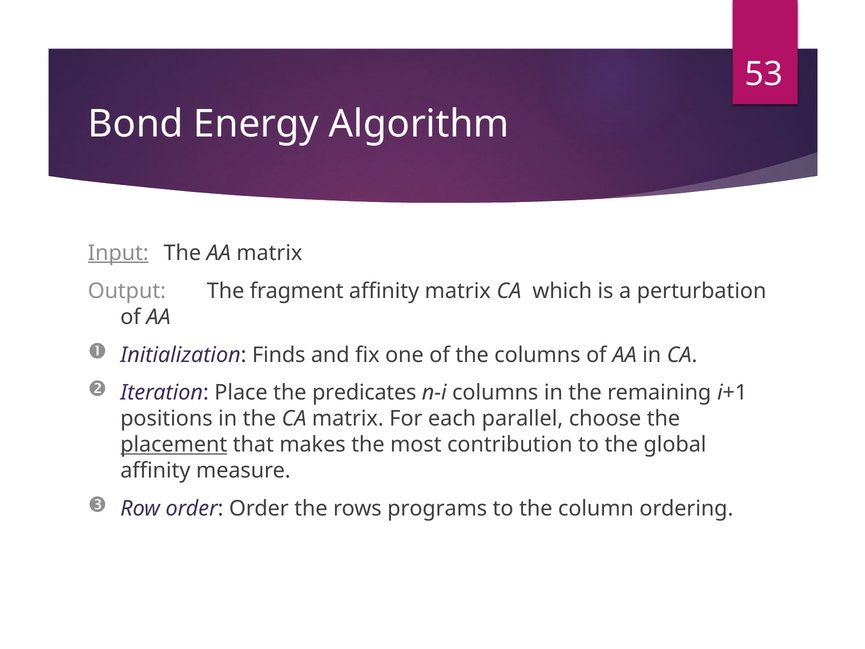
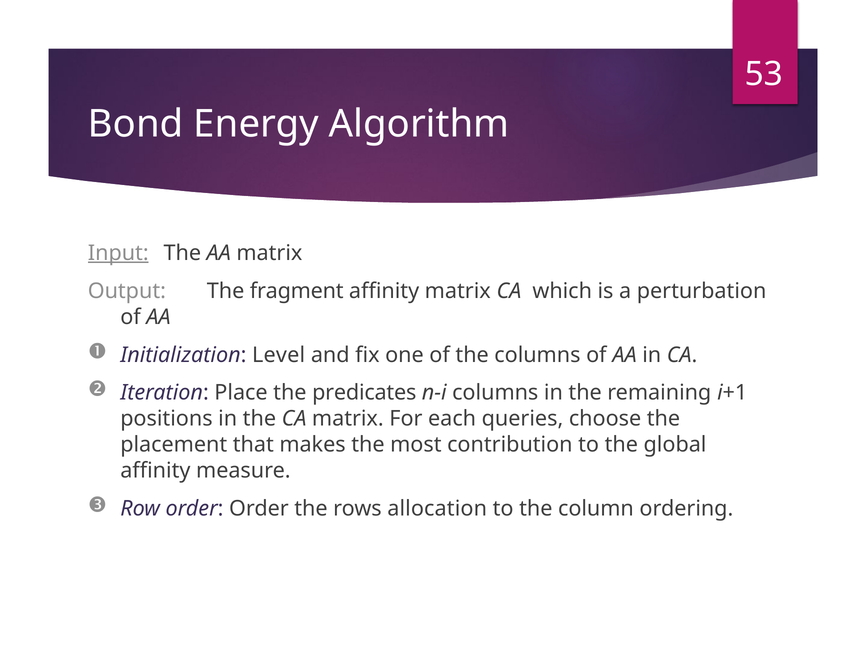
Finds: Finds -> Level
parallel: parallel -> queries
placement underline: present -> none
programs: programs -> allocation
